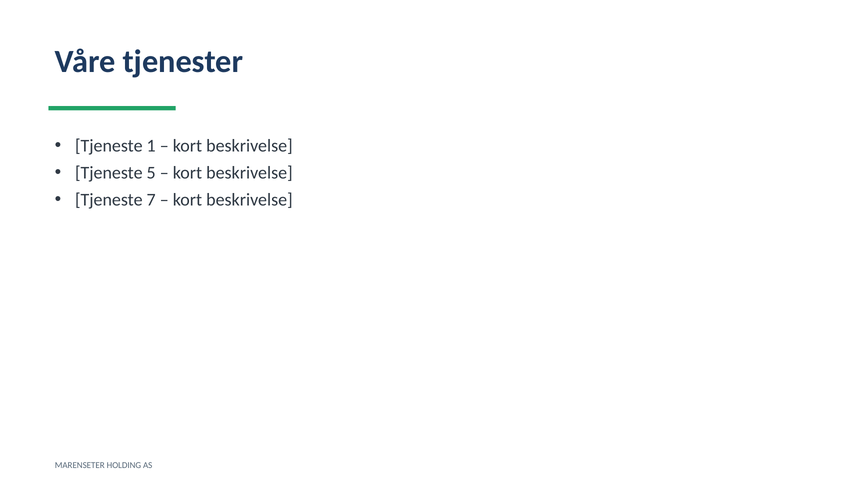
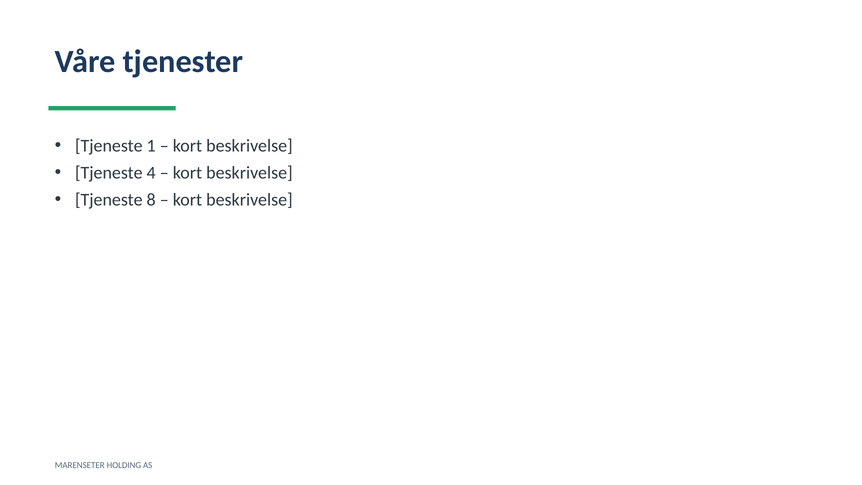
5: 5 -> 4
7: 7 -> 8
